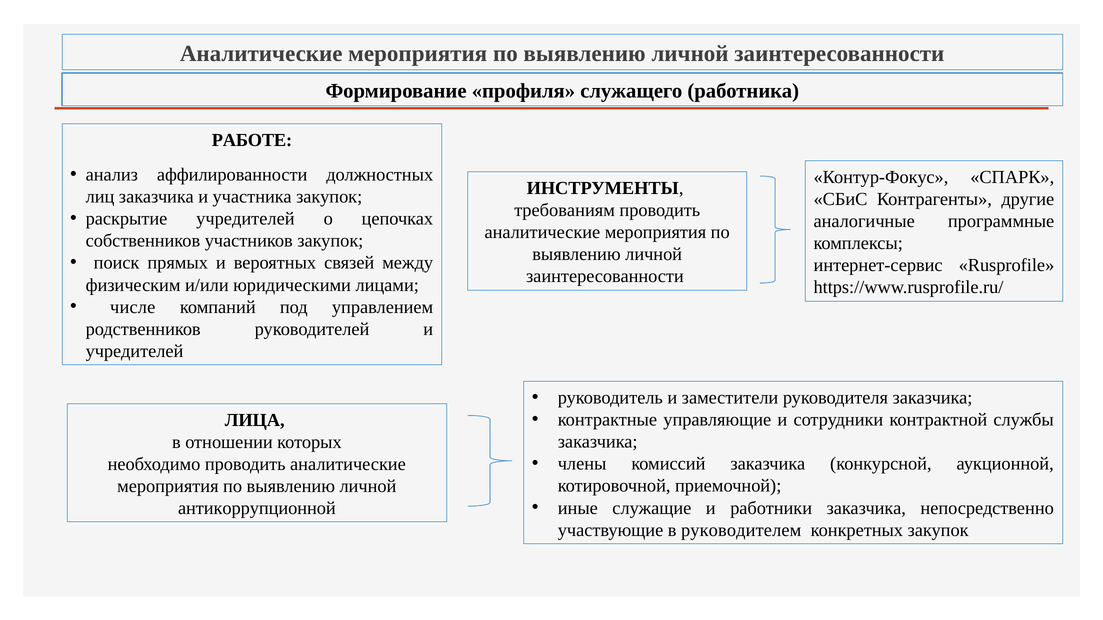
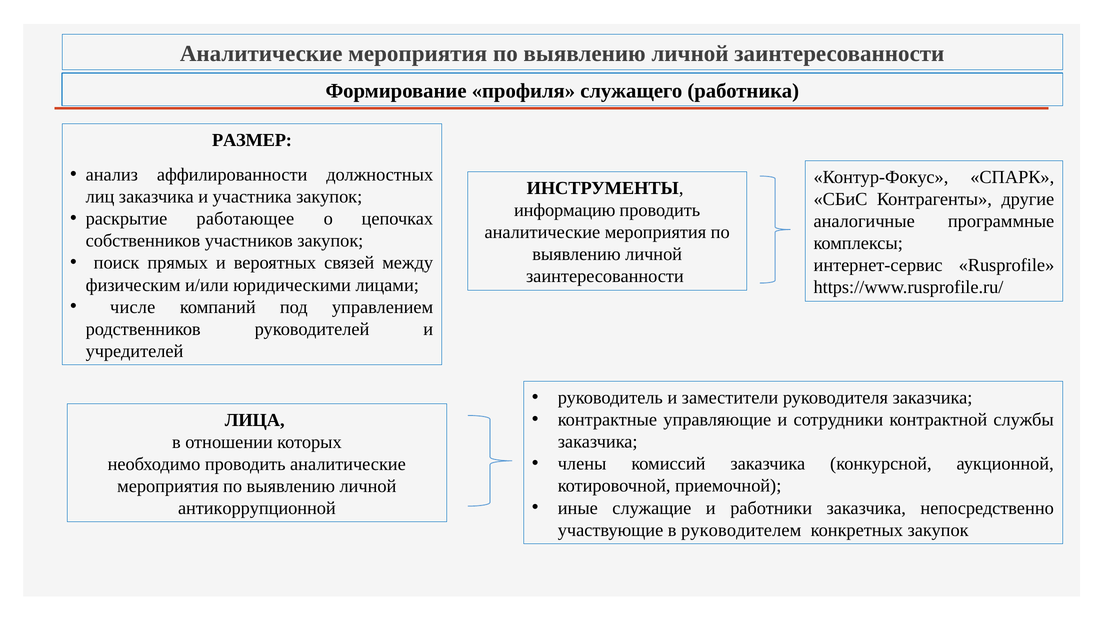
РАБОТЕ: РАБОТЕ -> РАЗМЕР
требованиям: требованиям -> информацию
раскрытие учредителей: учредителей -> работающее
